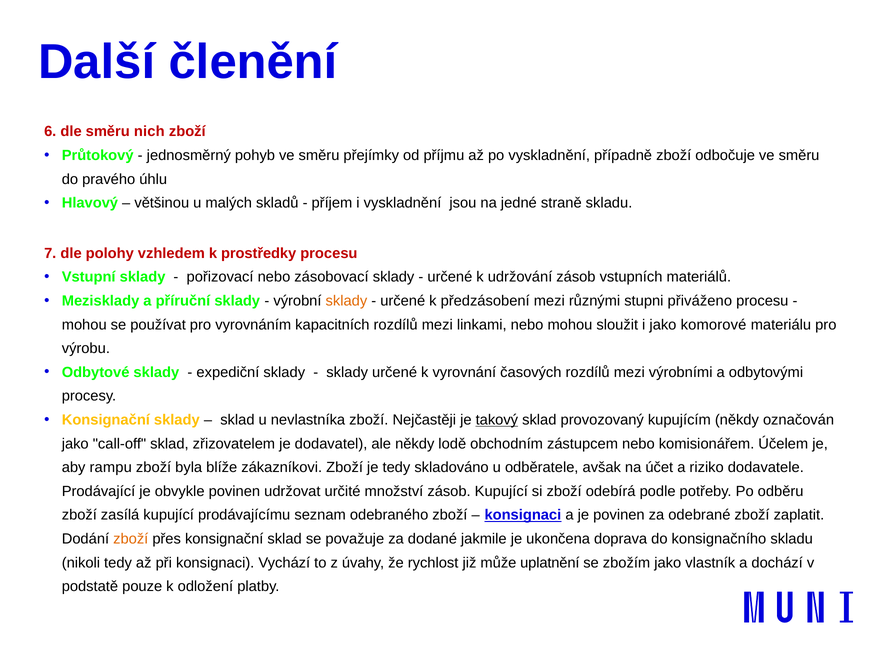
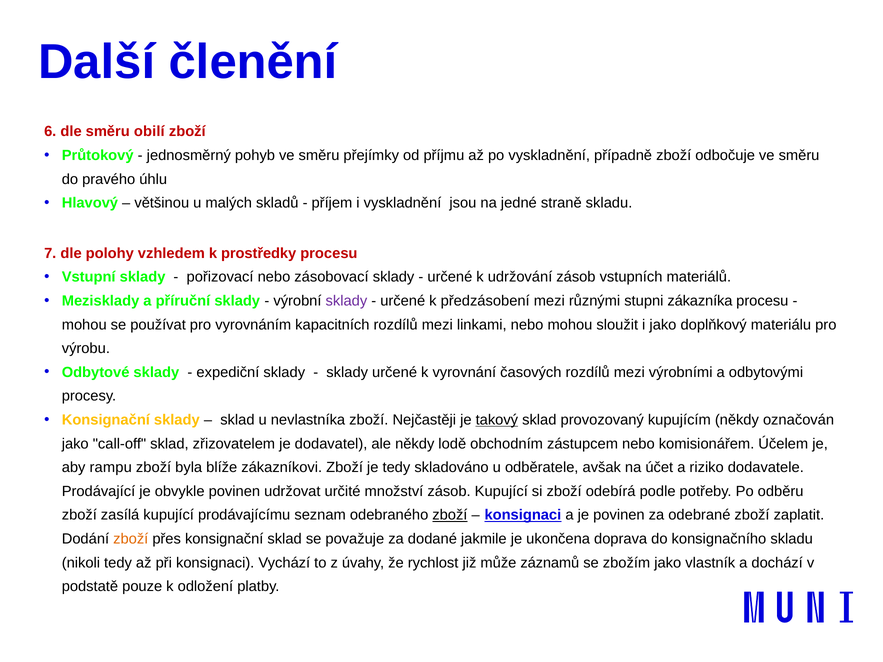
nich: nich -> obilí
sklady at (346, 301) colour: orange -> purple
přiváženo: přiváženo -> zákazníka
komorové: komorové -> doplňkový
zboží at (450, 515) underline: none -> present
uplatnění: uplatnění -> záznamů
